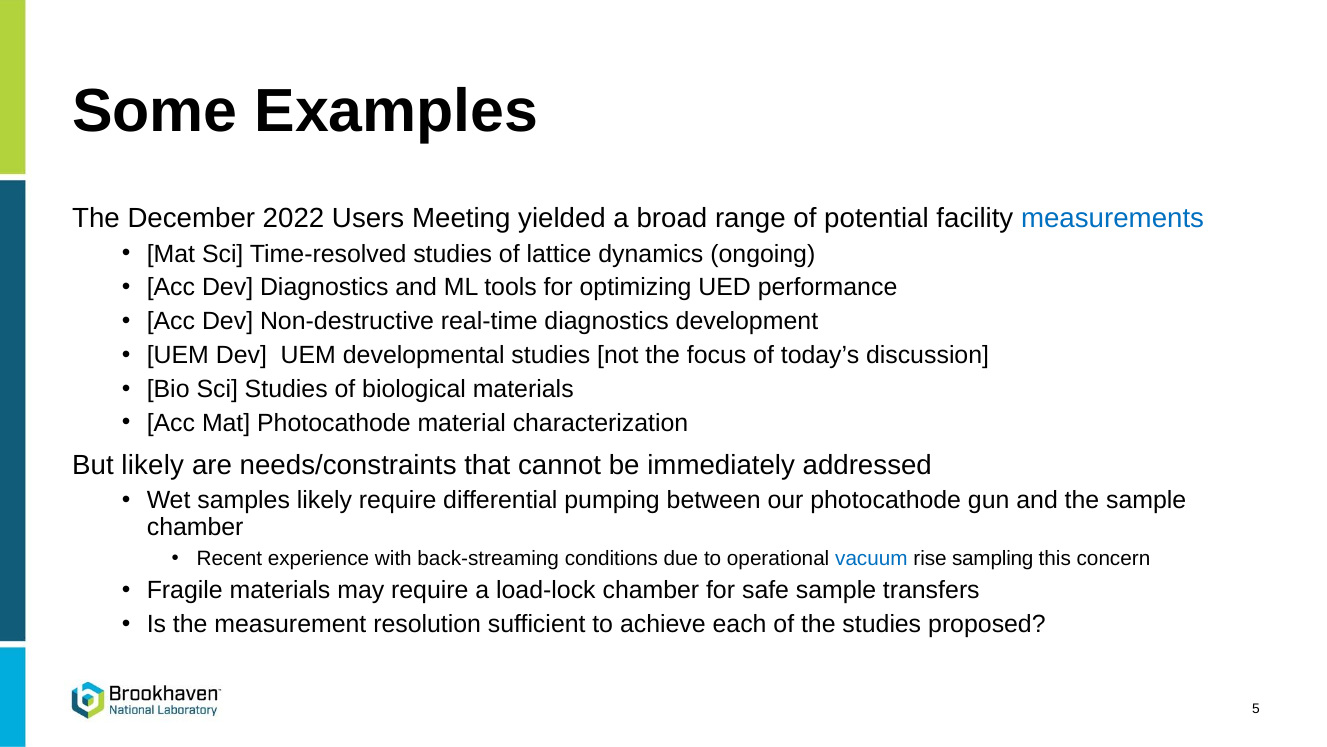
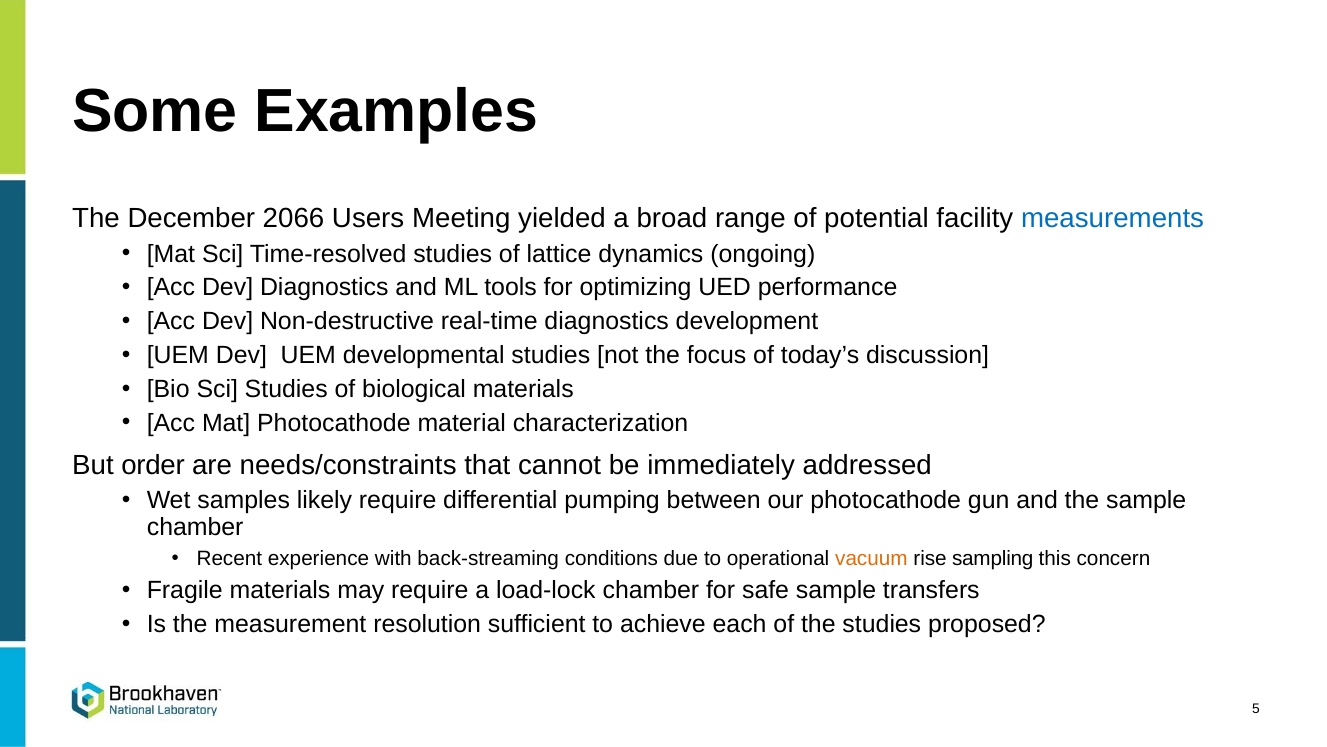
2022: 2022 -> 2066
But likely: likely -> order
vacuum colour: blue -> orange
